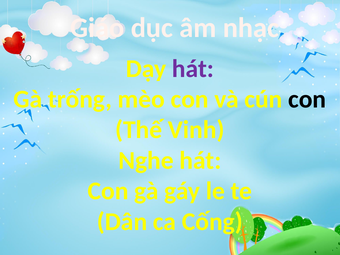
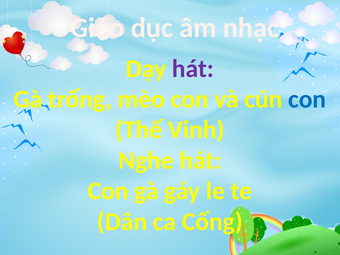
con at (307, 99) colour: black -> blue
